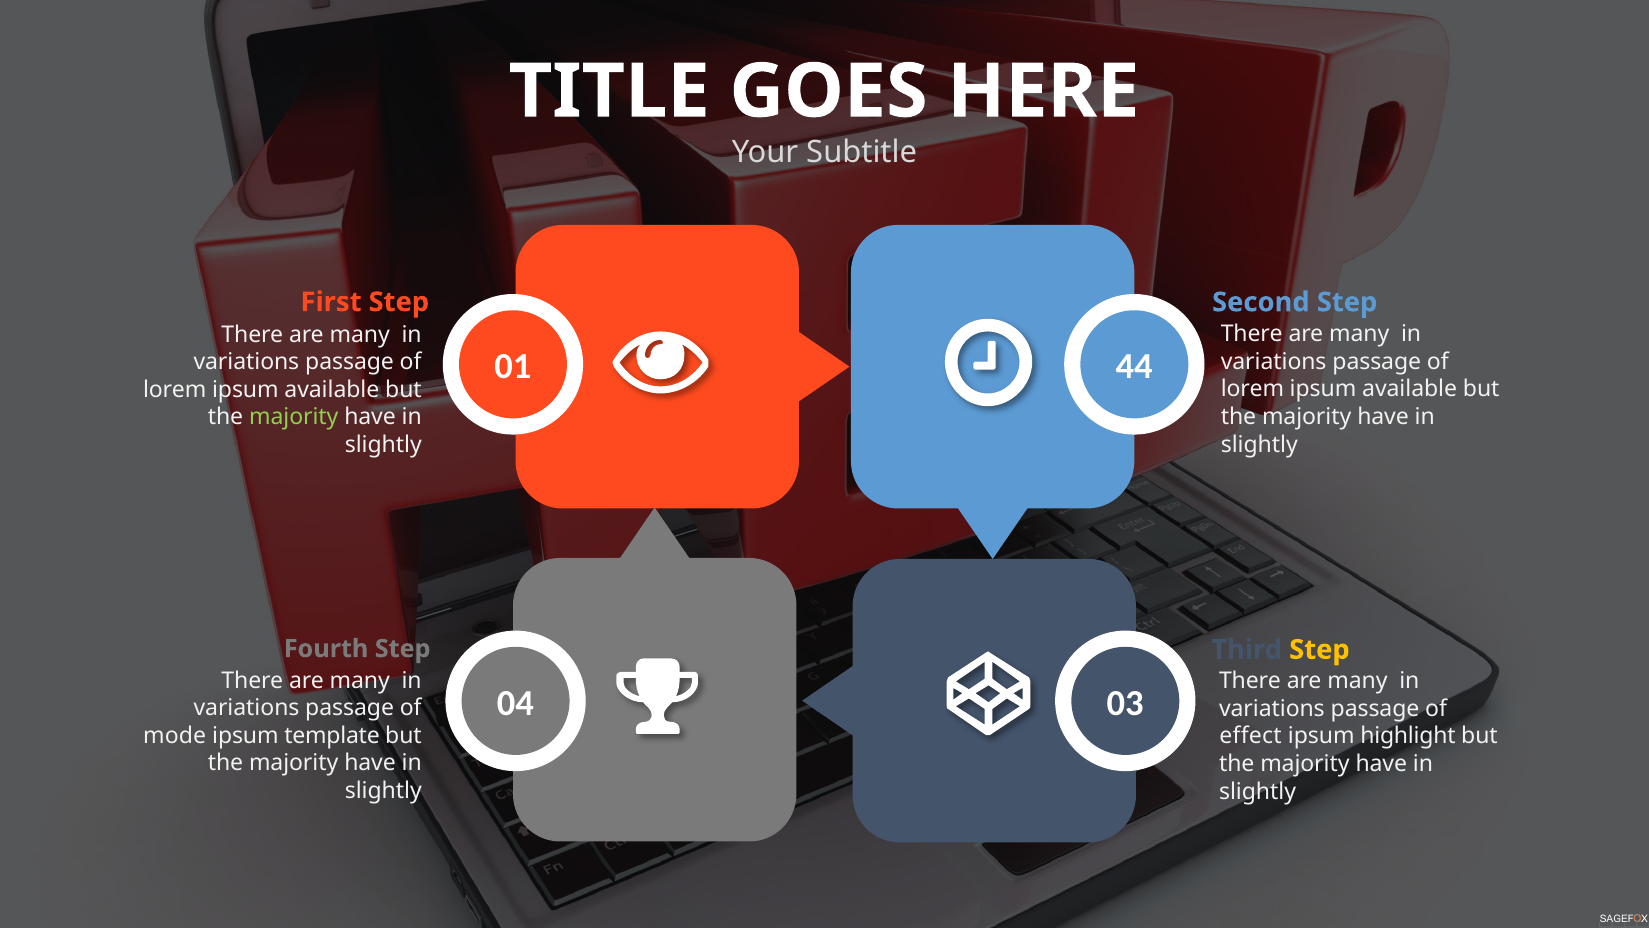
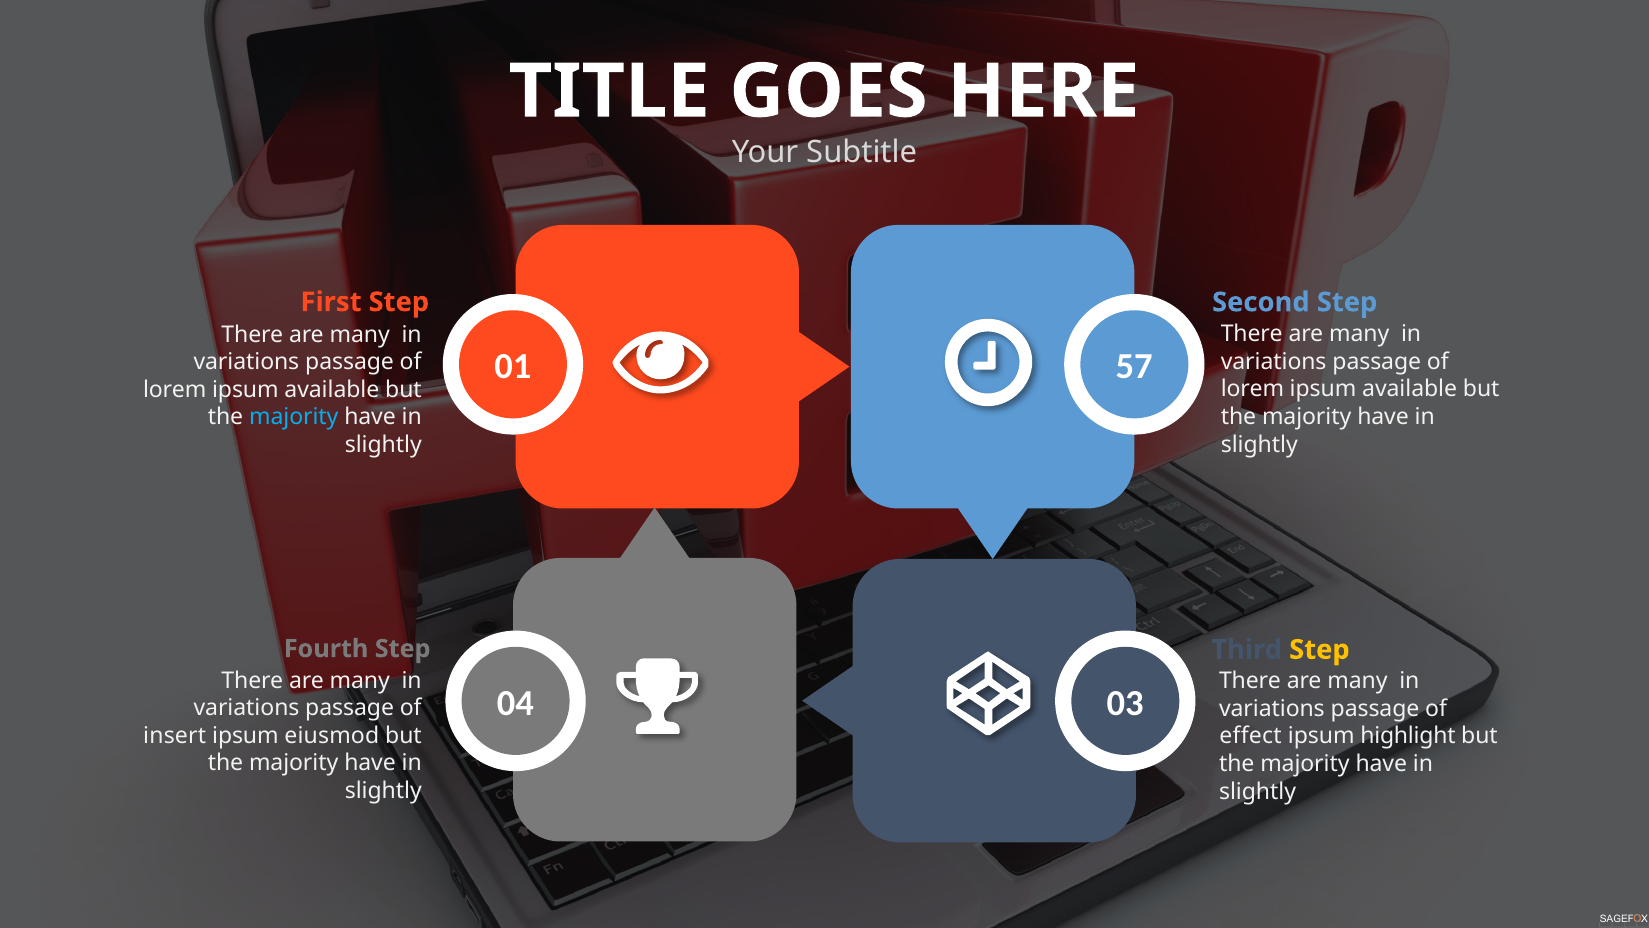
44: 44 -> 57
majority at (294, 417) colour: light green -> light blue
mode: mode -> insert
template: template -> eiusmod
